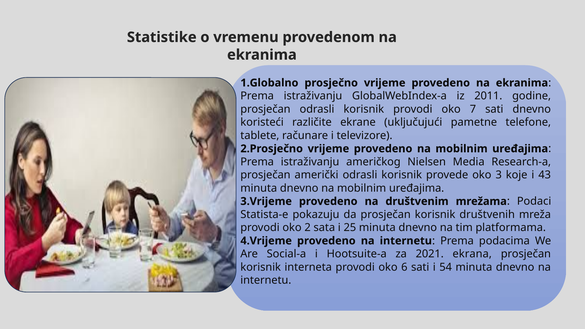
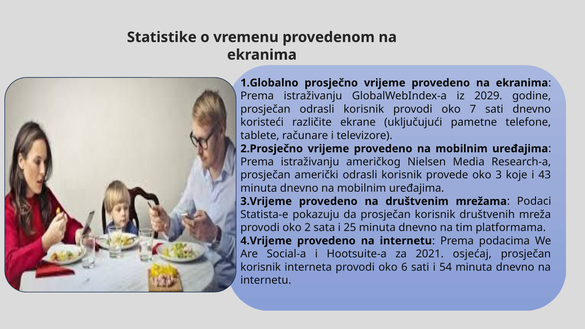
2011: 2011 -> 2029
ekrana: ekrana -> osjećaj
